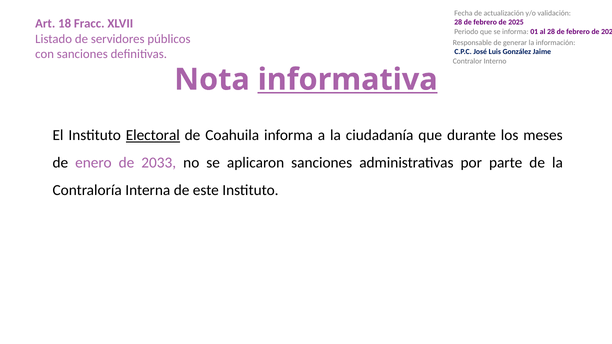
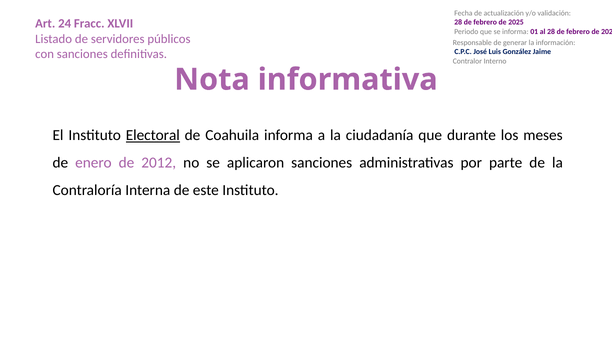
18: 18 -> 24
informativa underline: present -> none
2033: 2033 -> 2012
